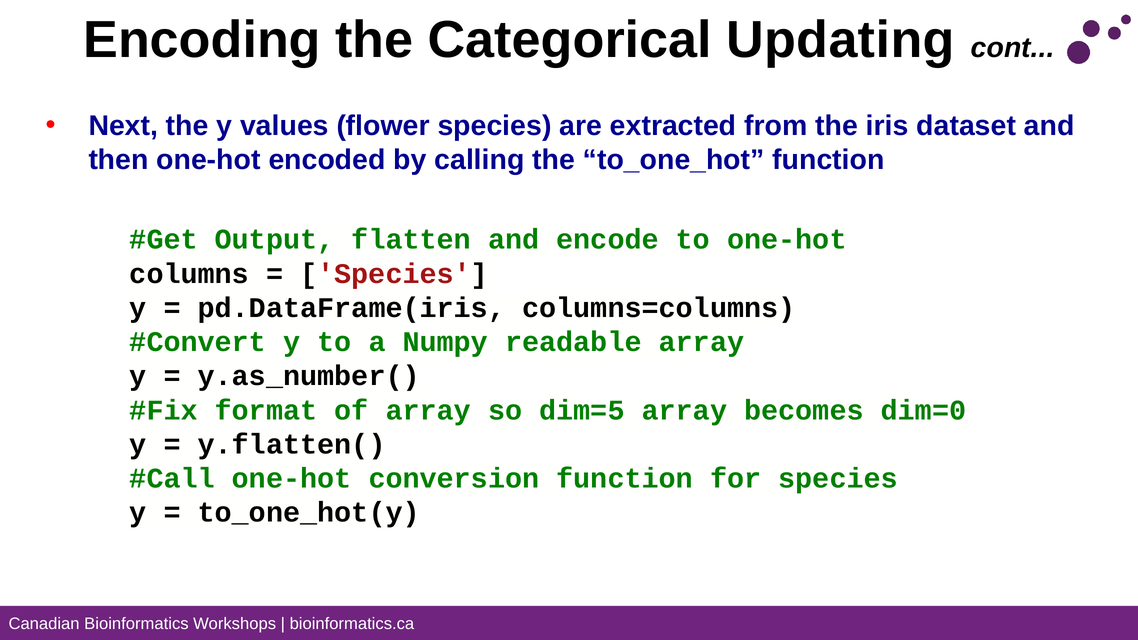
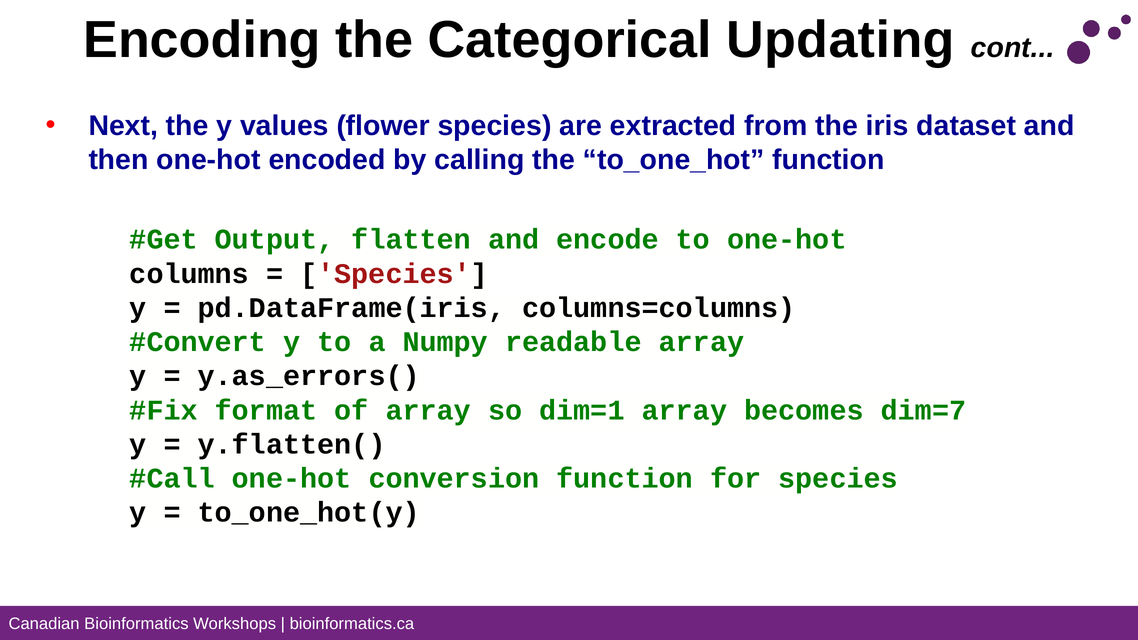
y.as_number(: y.as_number( -> y.as_errors(
dim=5: dim=5 -> dim=1
dim=0: dim=0 -> dim=7
